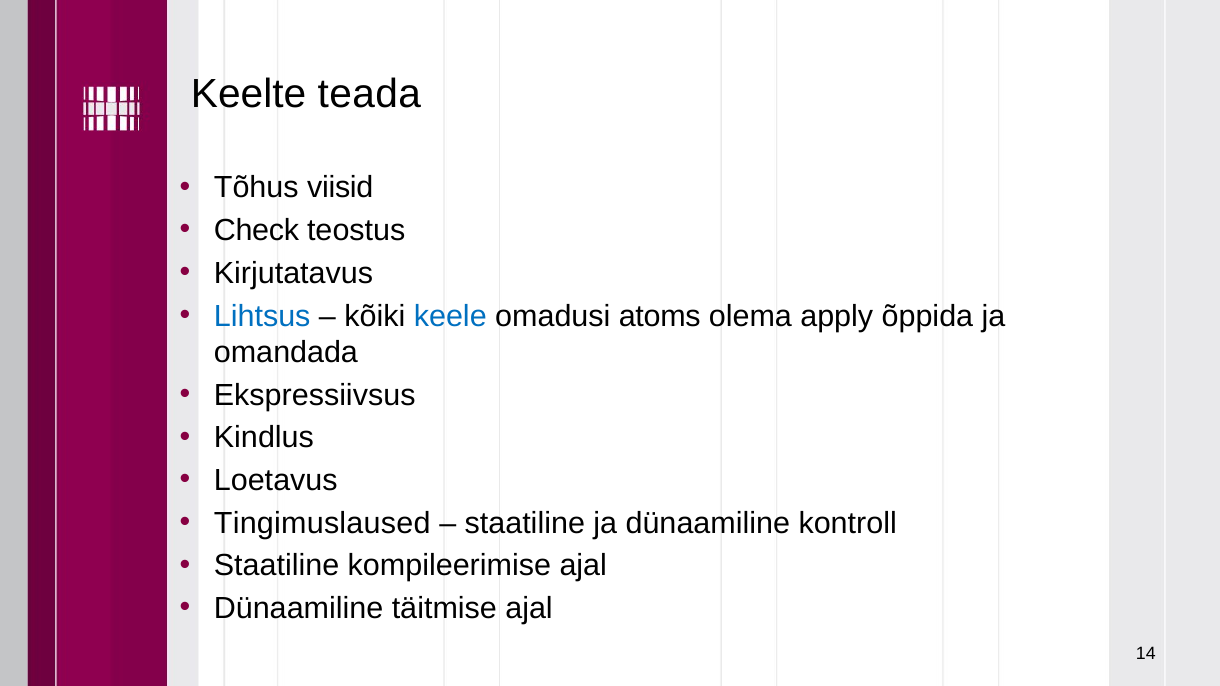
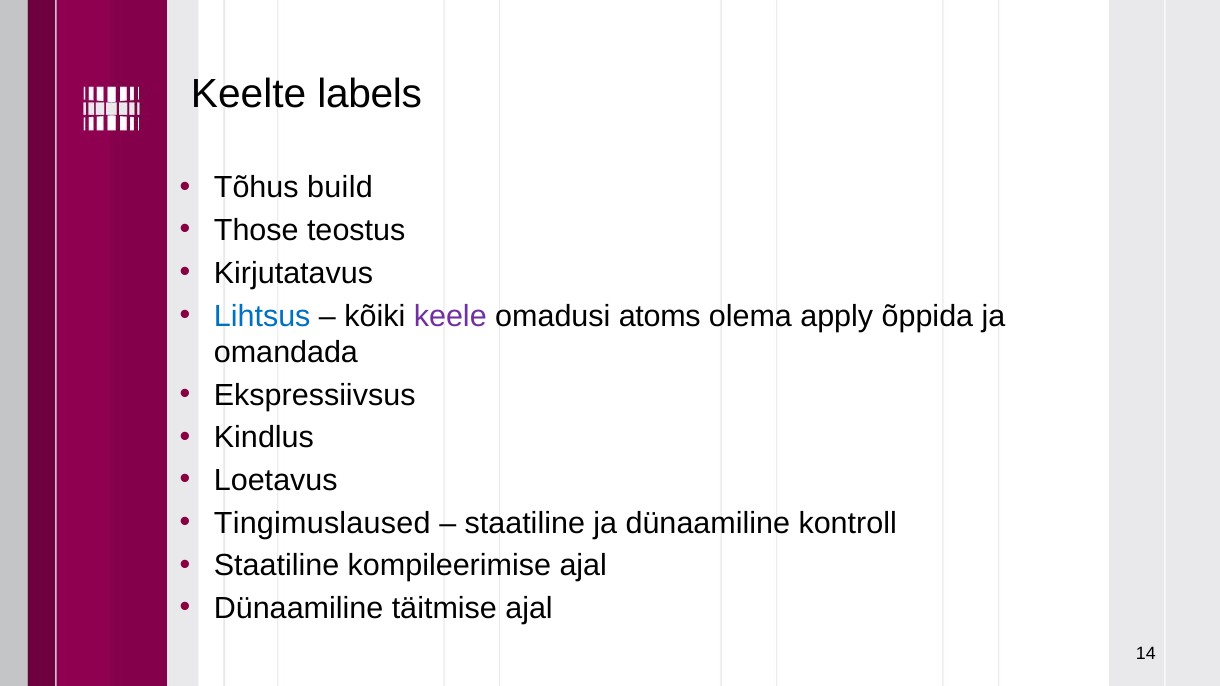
teada: teada -> labels
viisid: viisid -> build
Check: Check -> Those
keele colour: blue -> purple
